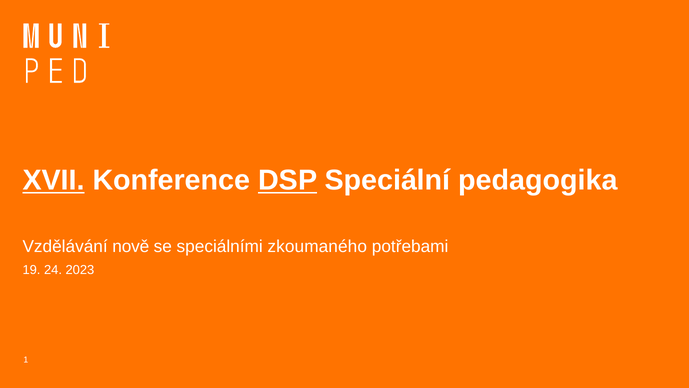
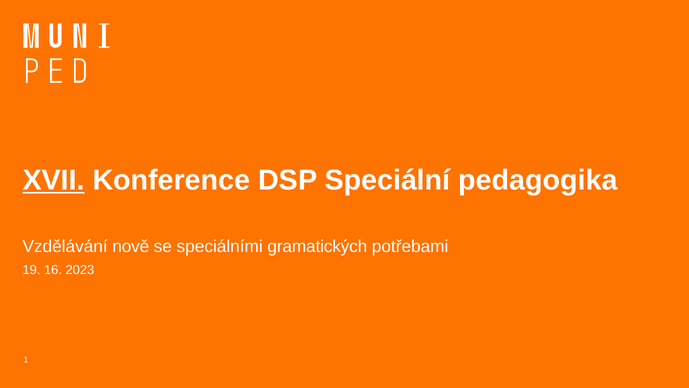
DSP underline: present -> none
zkoumaného: zkoumaného -> gramatických
24: 24 -> 16
